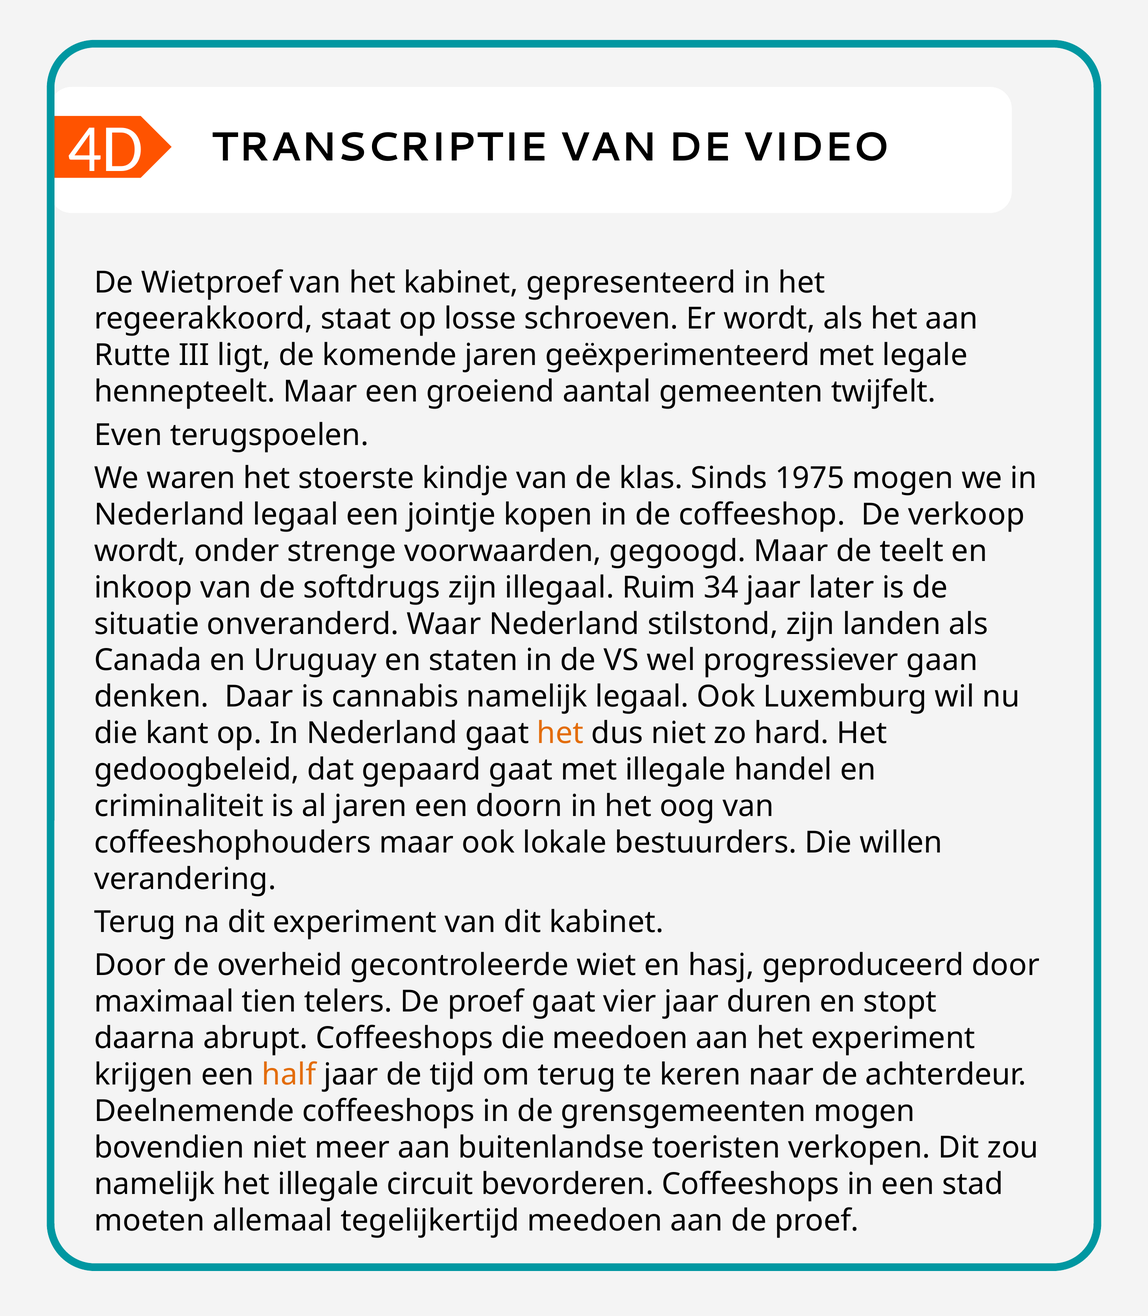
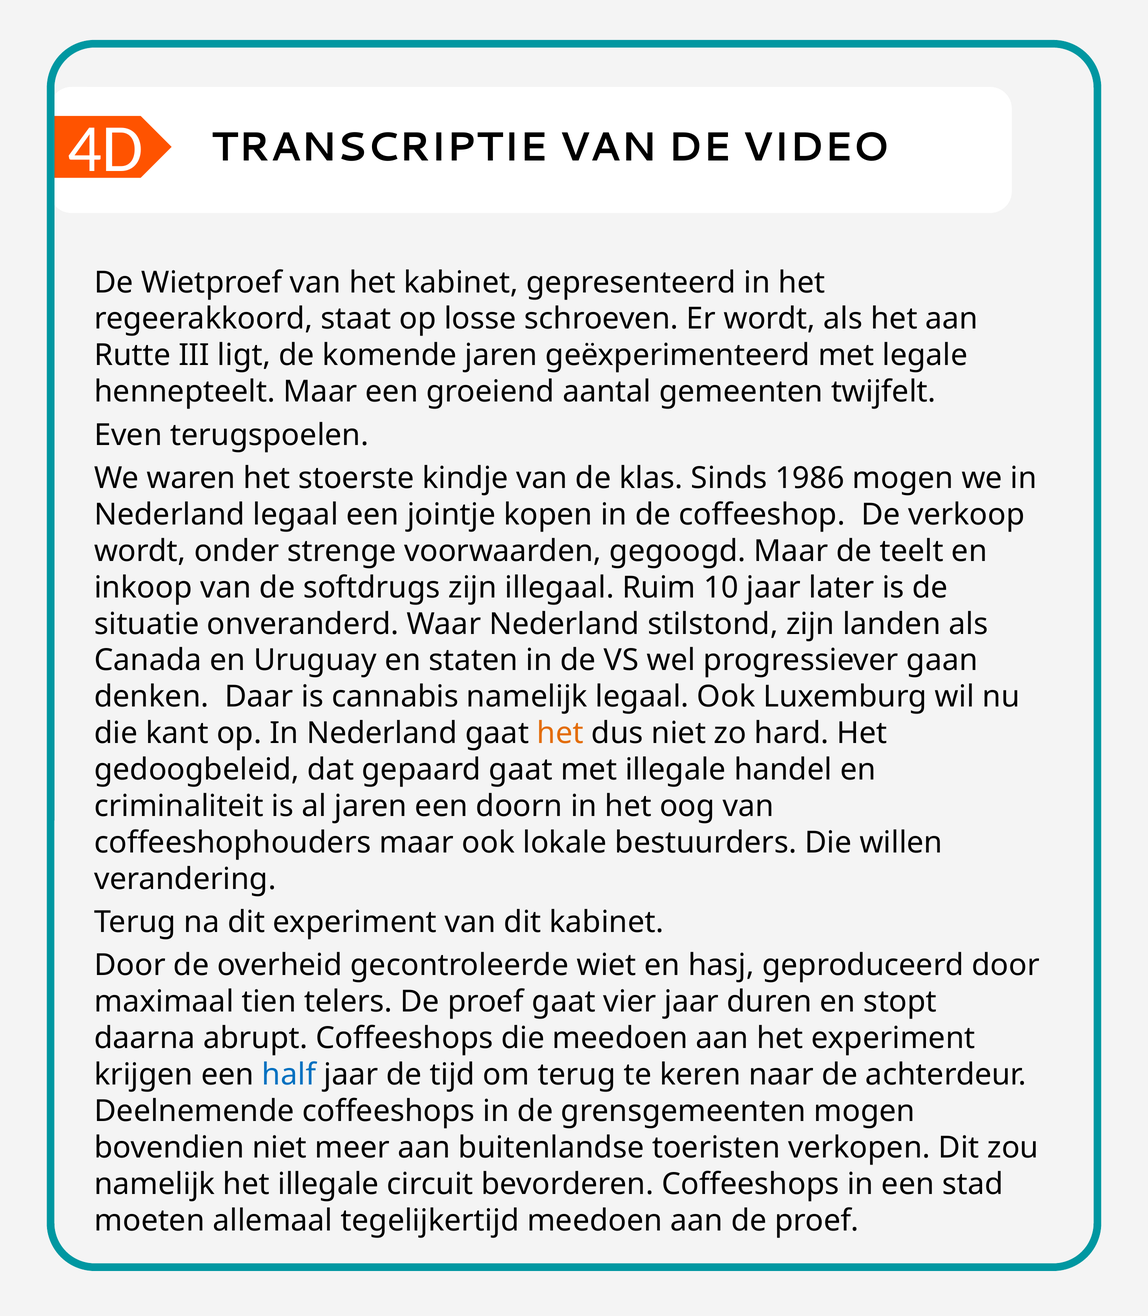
1975: 1975 -> 1986
34: 34 -> 10
half colour: orange -> blue
